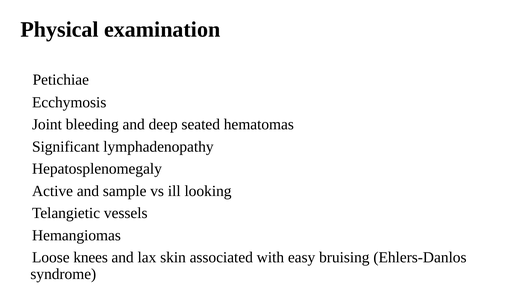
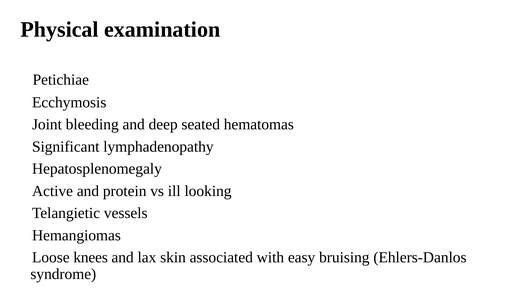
sample: sample -> protein
